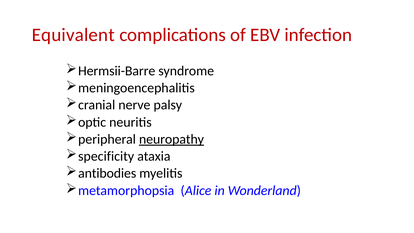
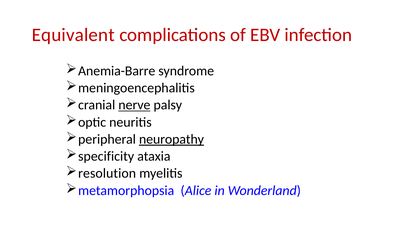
Hermsii-Barre: Hermsii-Barre -> Anemia-Barre
nerve underline: none -> present
antibodies: antibodies -> resolution
